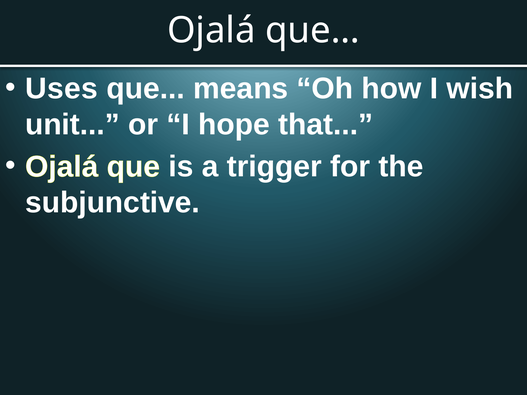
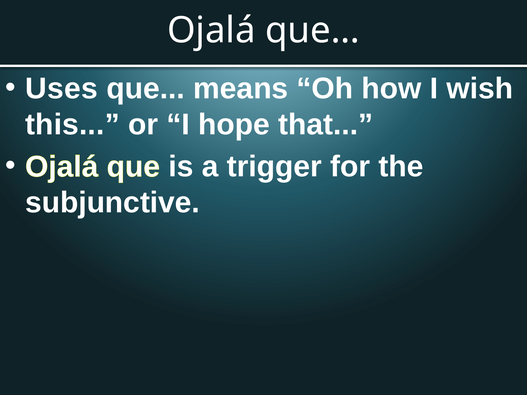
unit: unit -> this
